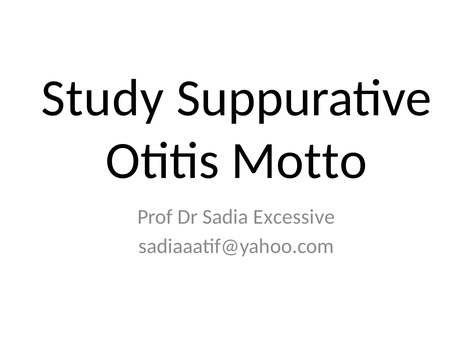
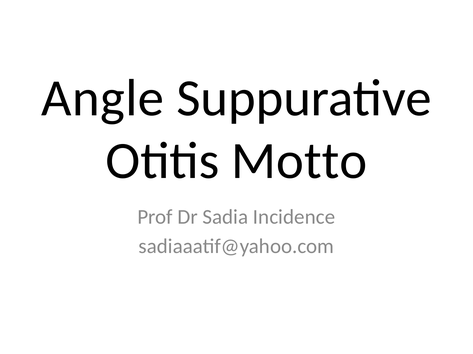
Study: Study -> Angle
Excessive: Excessive -> Incidence
